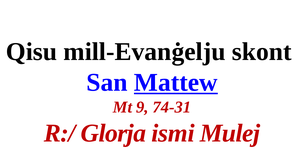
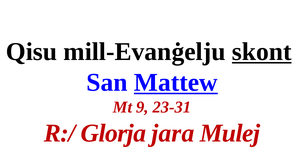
skont underline: none -> present
74-31: 74-31 -> 23-31
ismi: ismi -> jara
